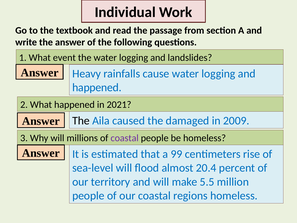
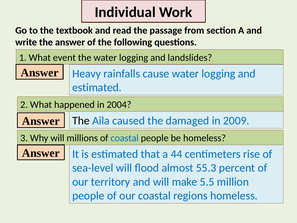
happened at (97, 87): happened -> estimated
2021: 2021 -> 2004
coastal at (125, 138) colour: purple -> blue
99: 99 -> 44
20.4: 20.4 -> 55.3
